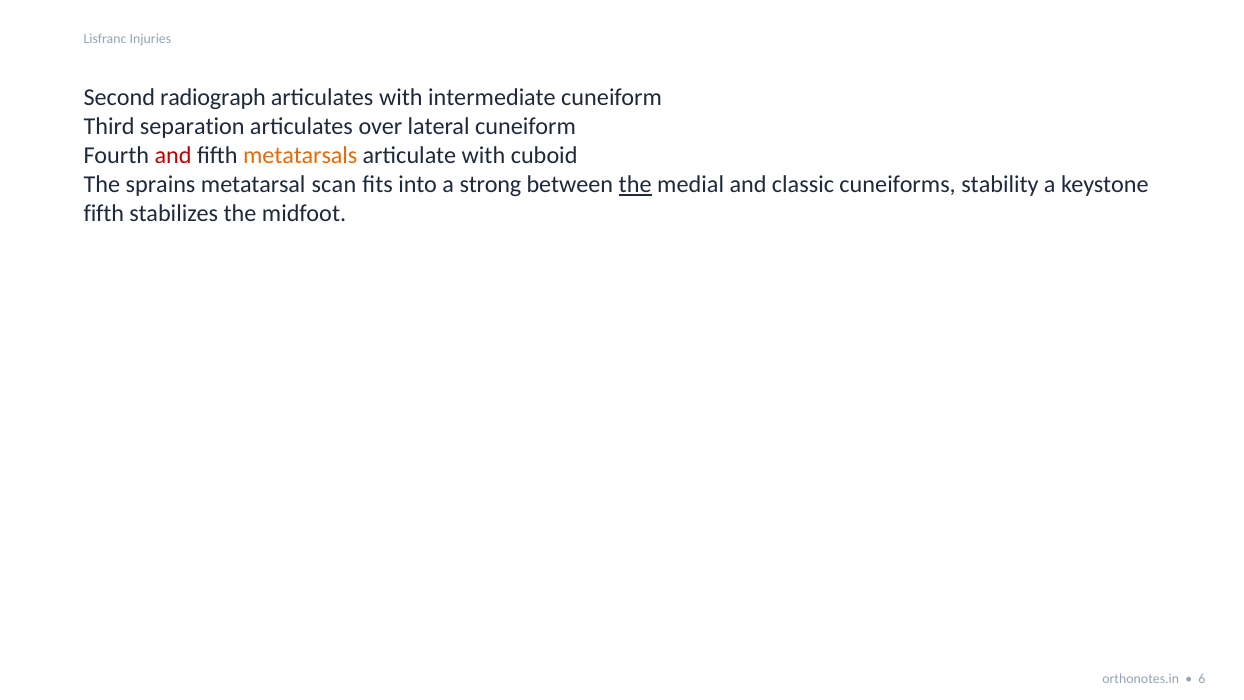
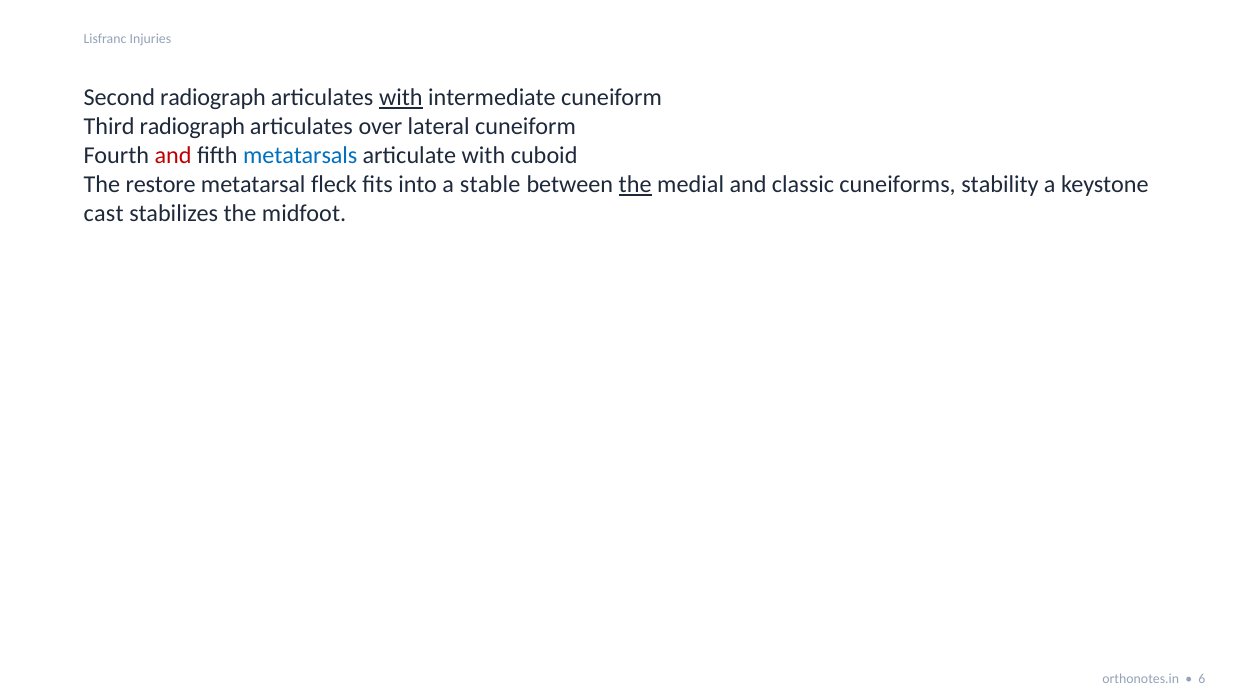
with at (401, 98) underline: none -> present
Third separation: separation -> radiograph
metatarsals colour: orange -> blue
sprains: sprains -> restore
scan: scan -> fleck
strong: strong -> stable
fifth at (104, 214): fifth -> cast
